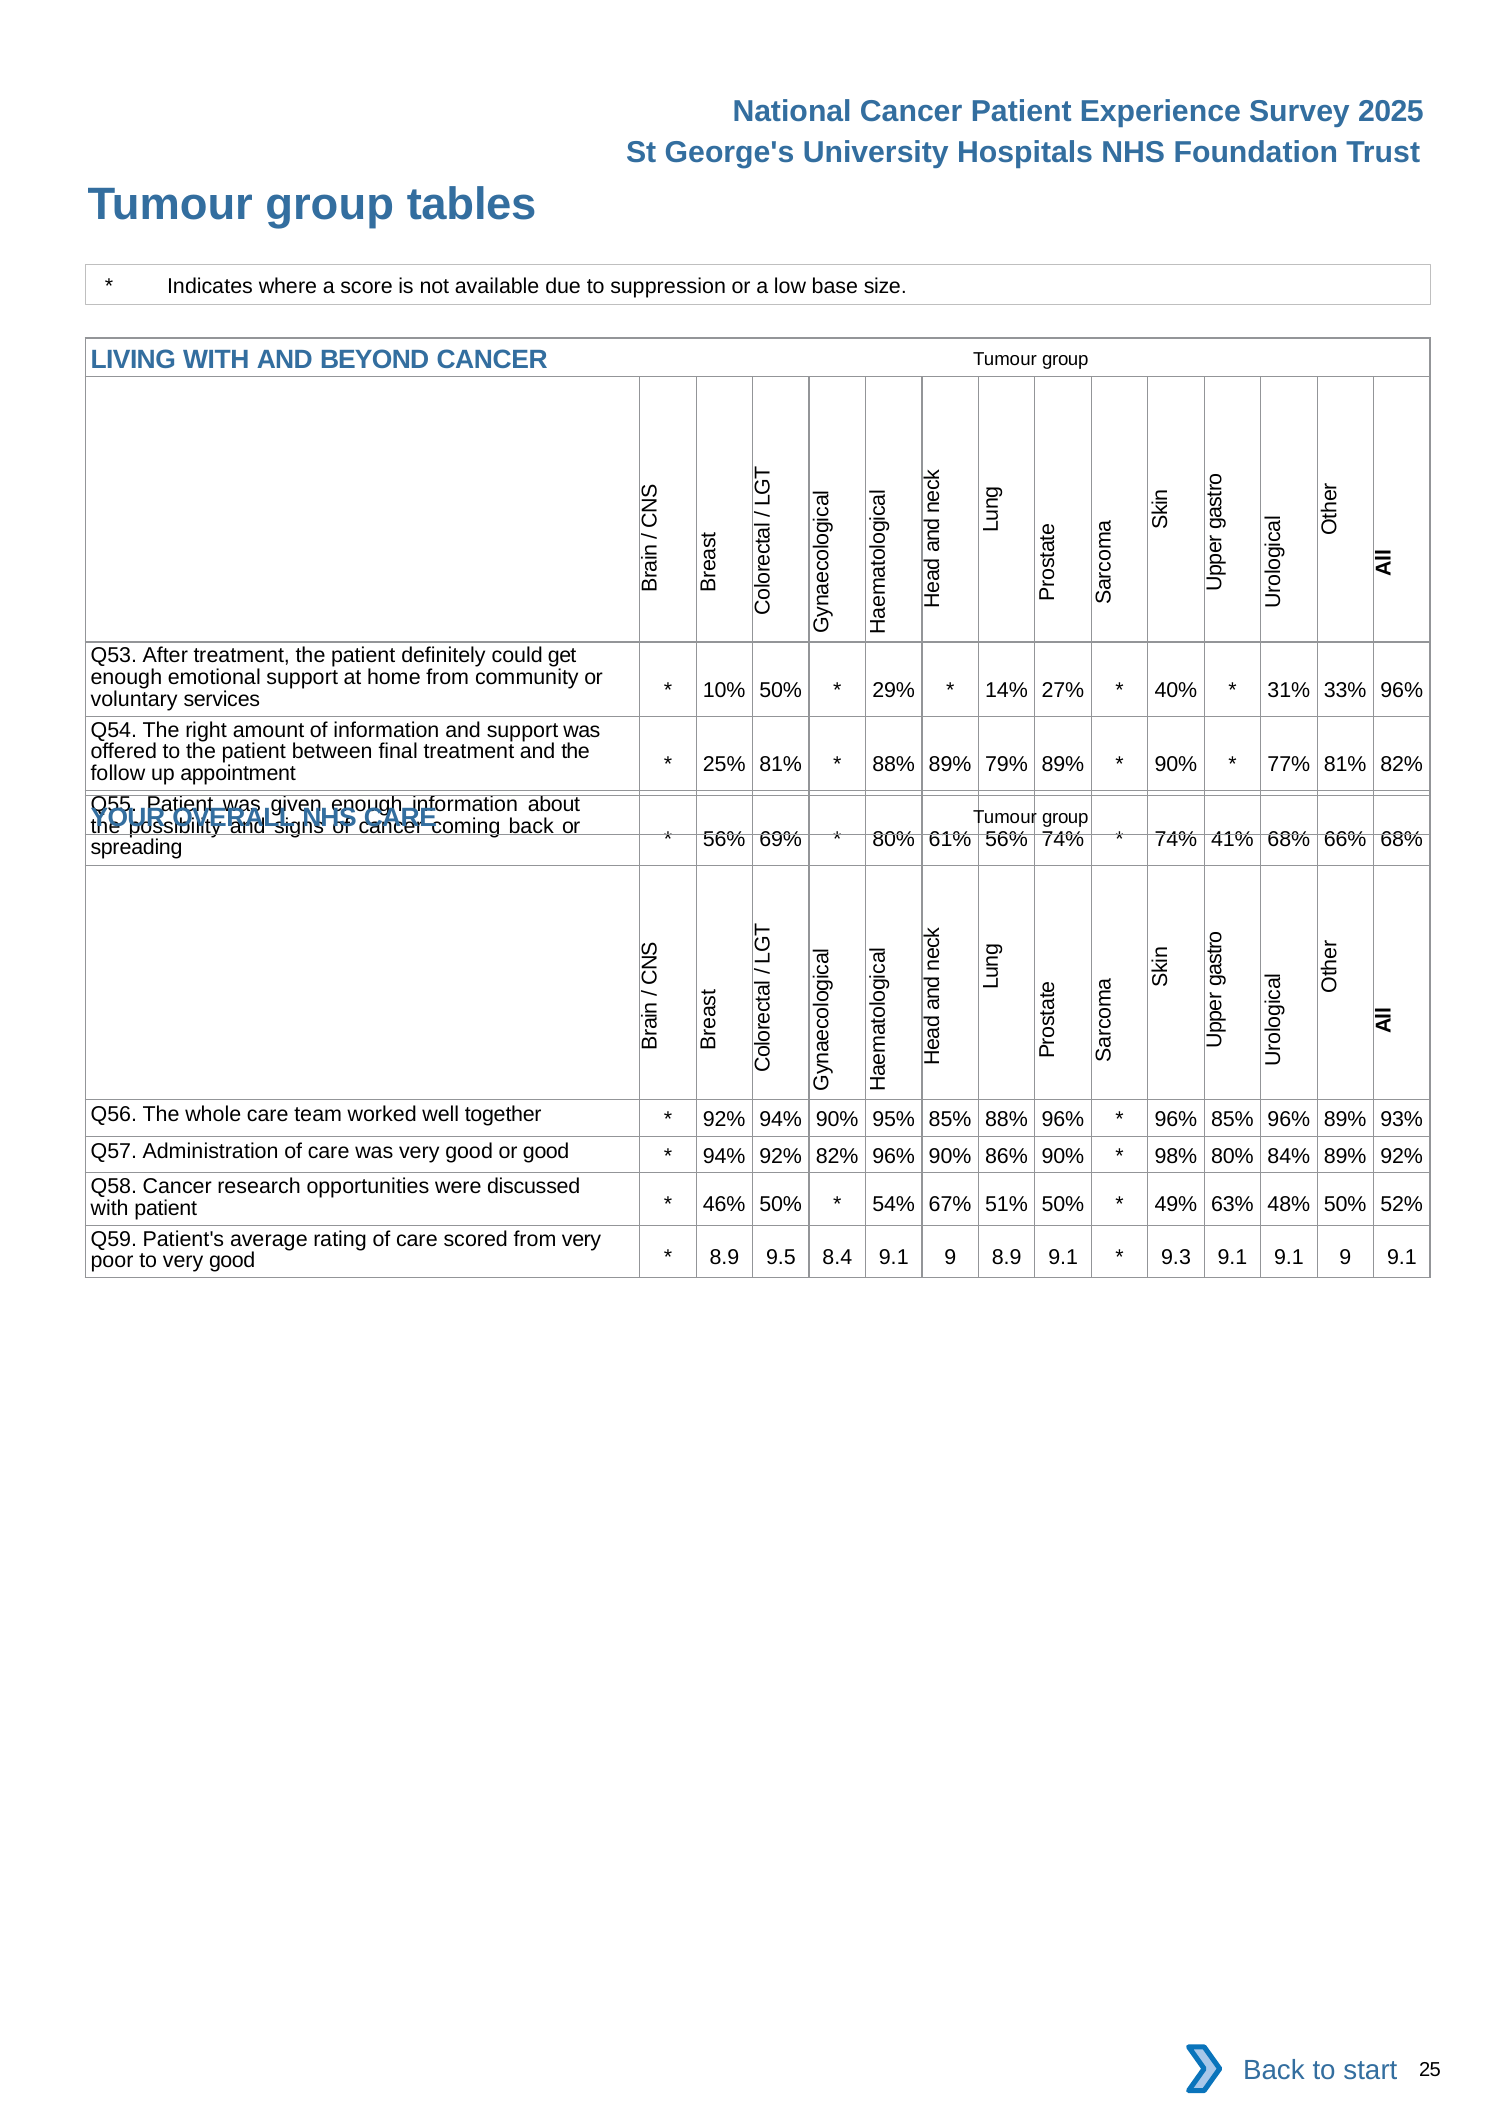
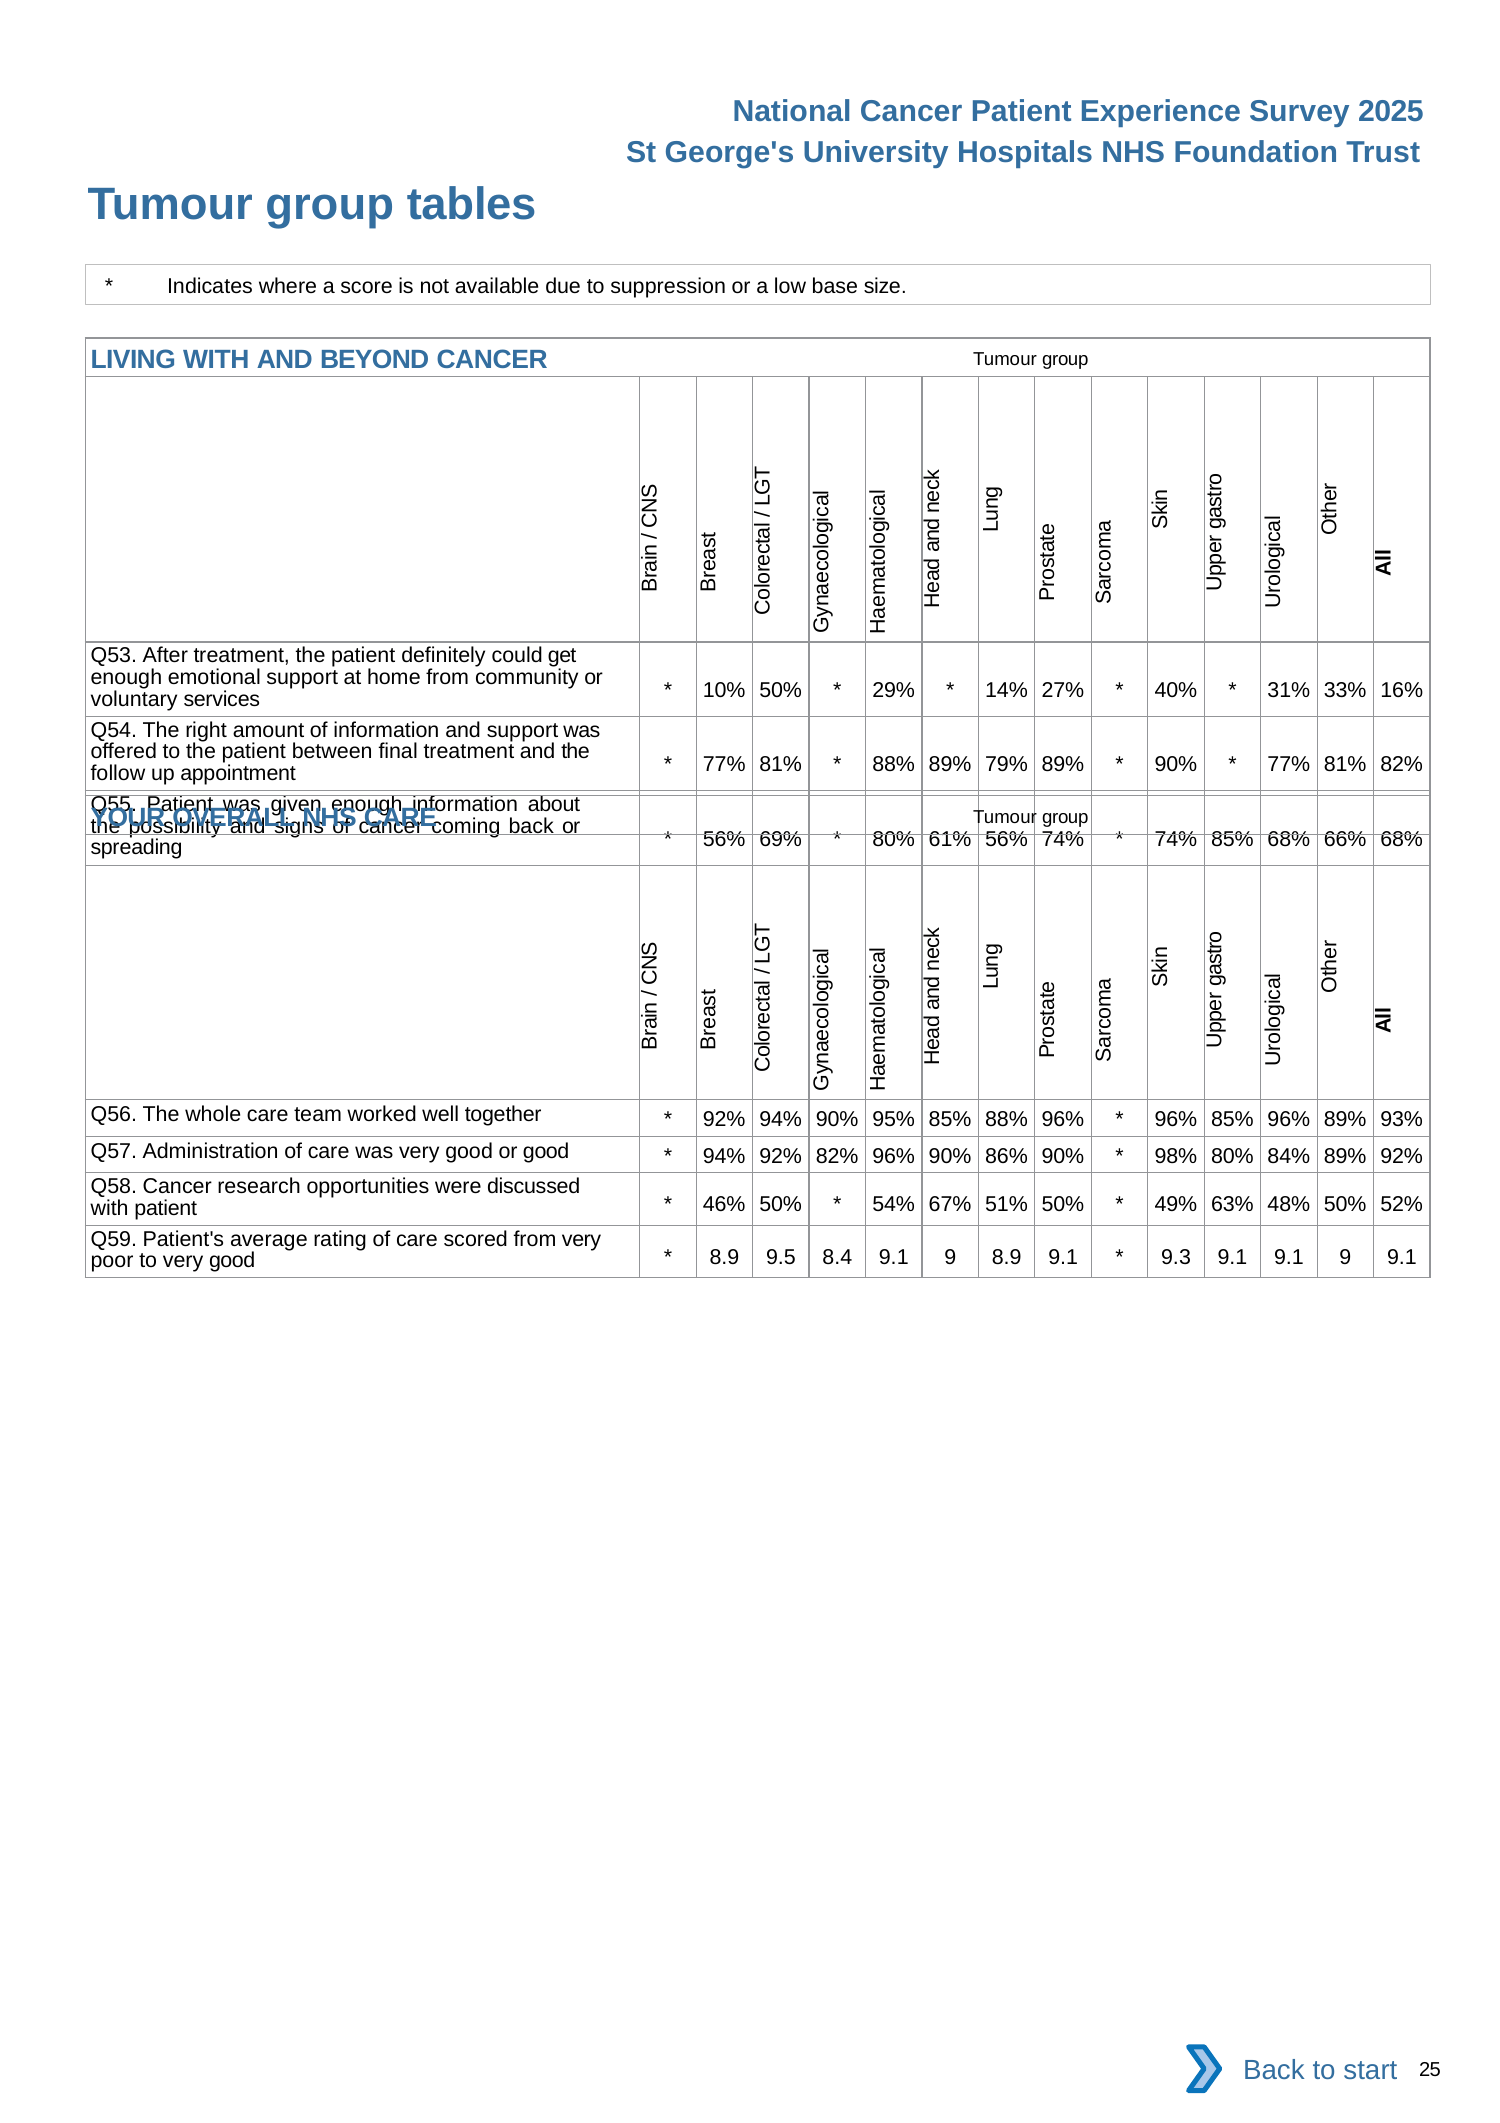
33% 96%: 96% -> 16%
25% at (724, 764): 25% -> 77%
74% 41%: 41% -> 85%
